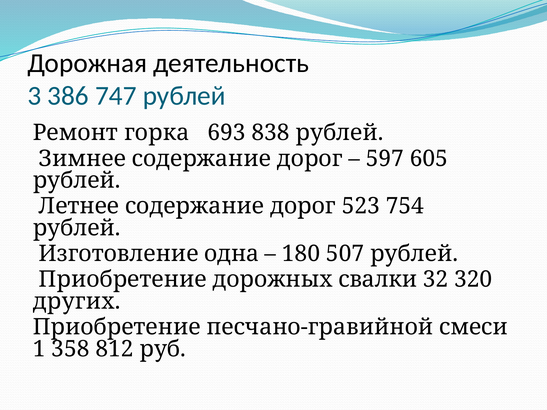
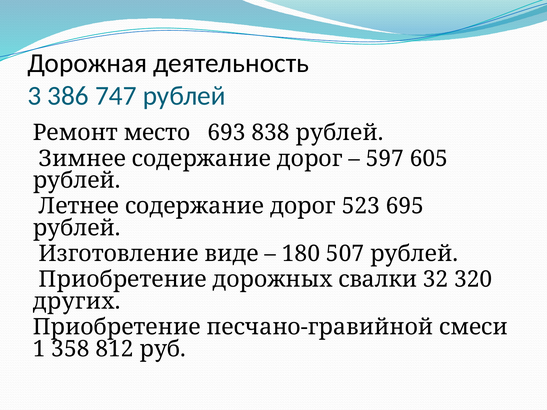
горка: горка -> место
754: 754 -> 695
одна: одна -> виде
